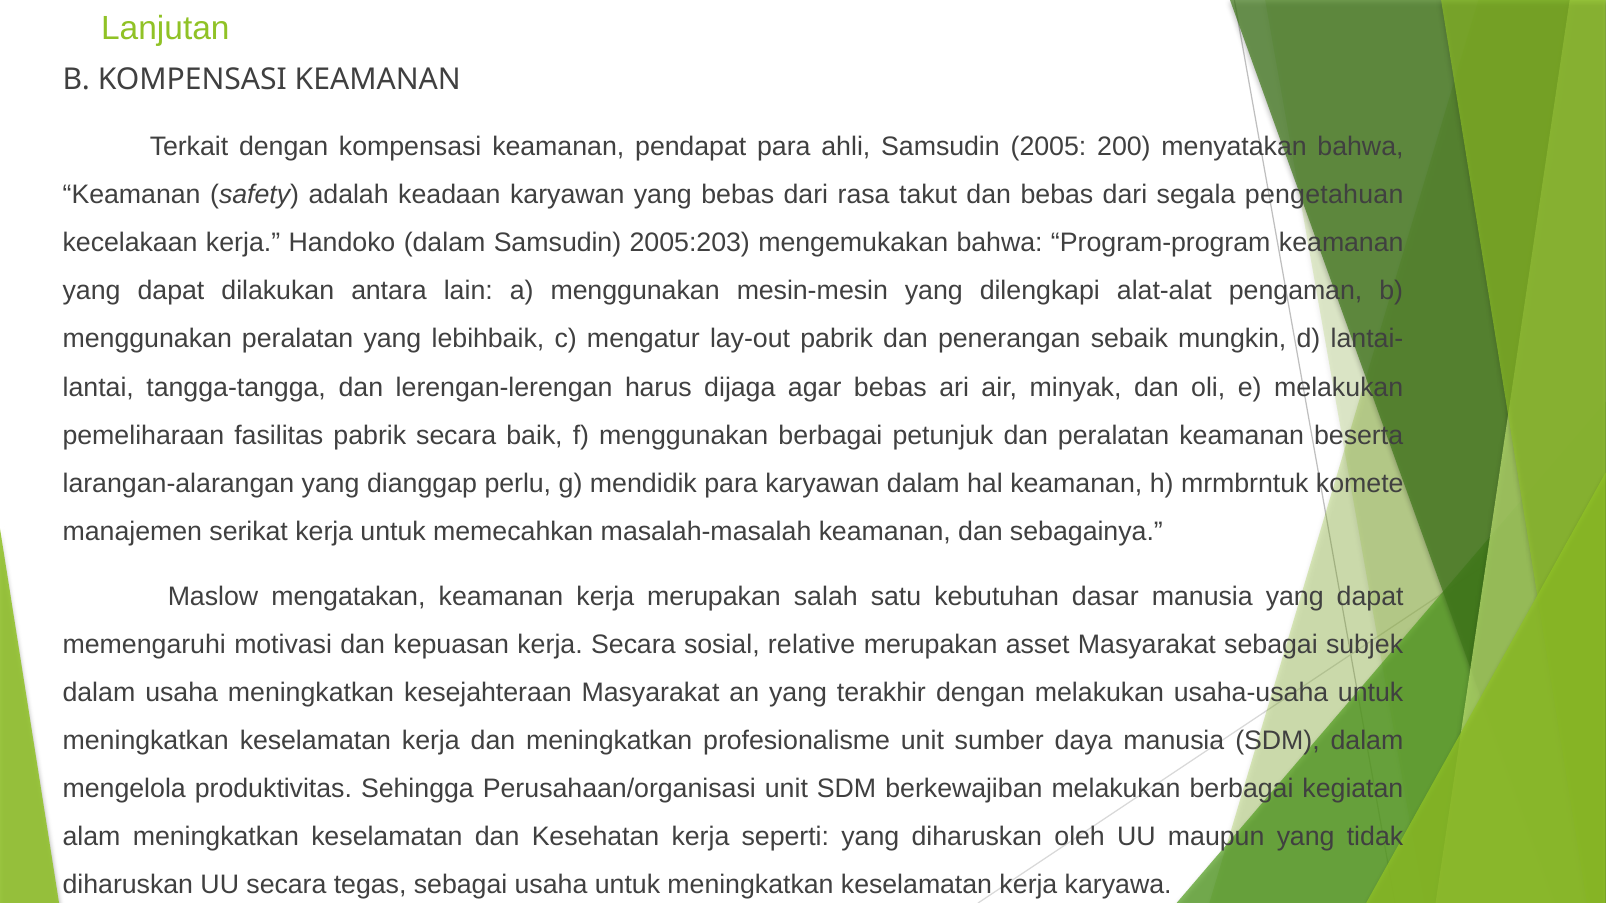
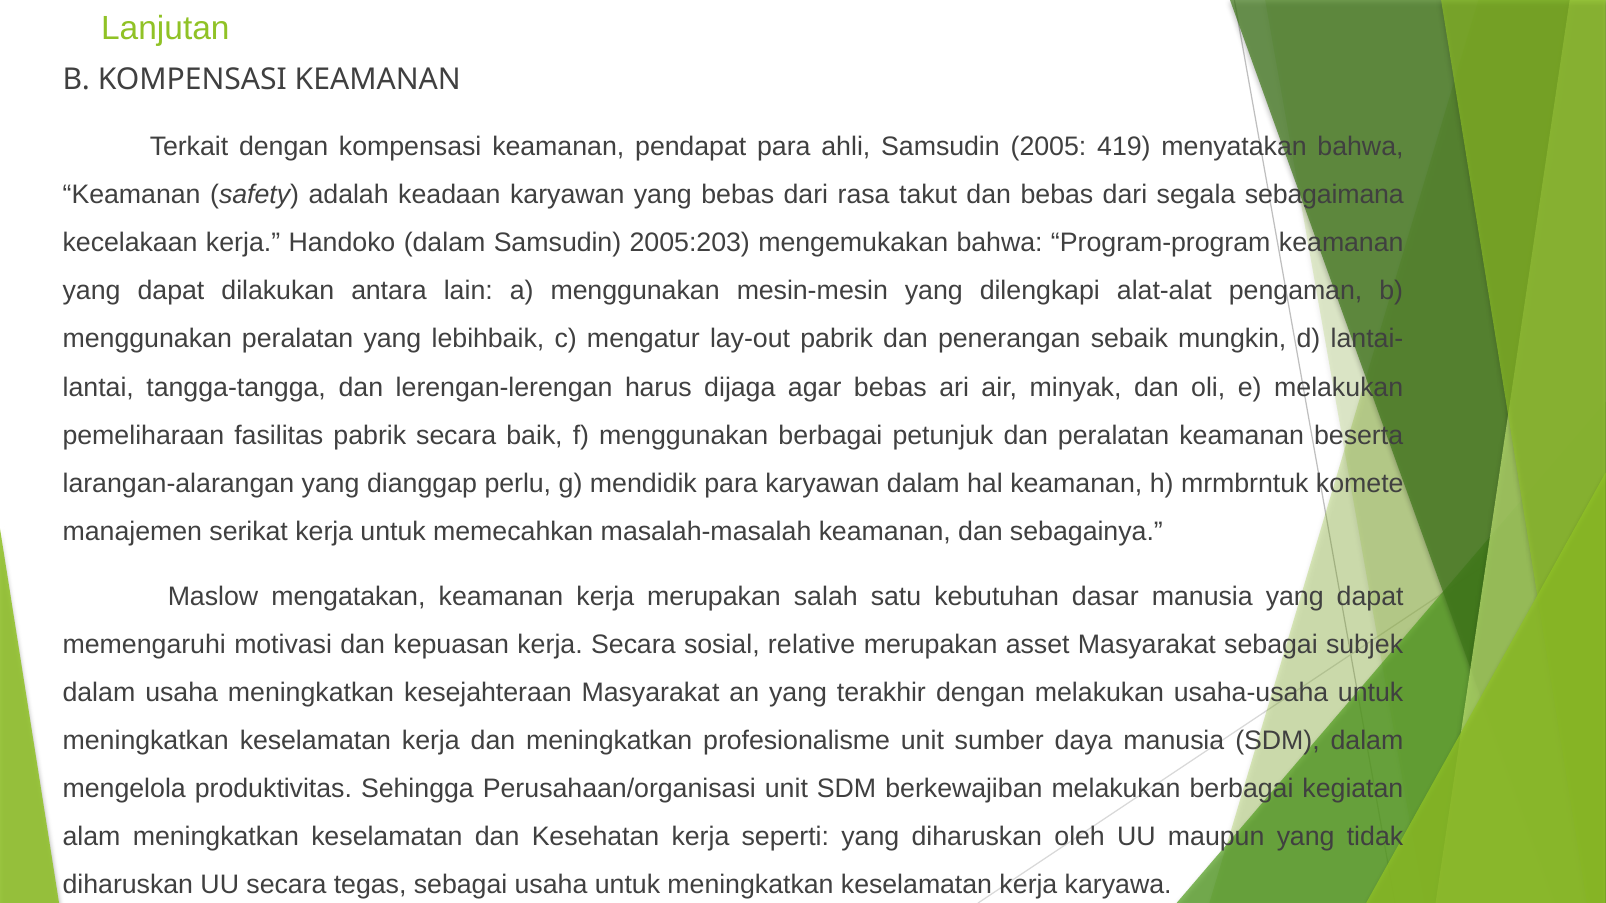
200: 200 -> 419
pengetahuan: pengetahuan -> sebagaimana
